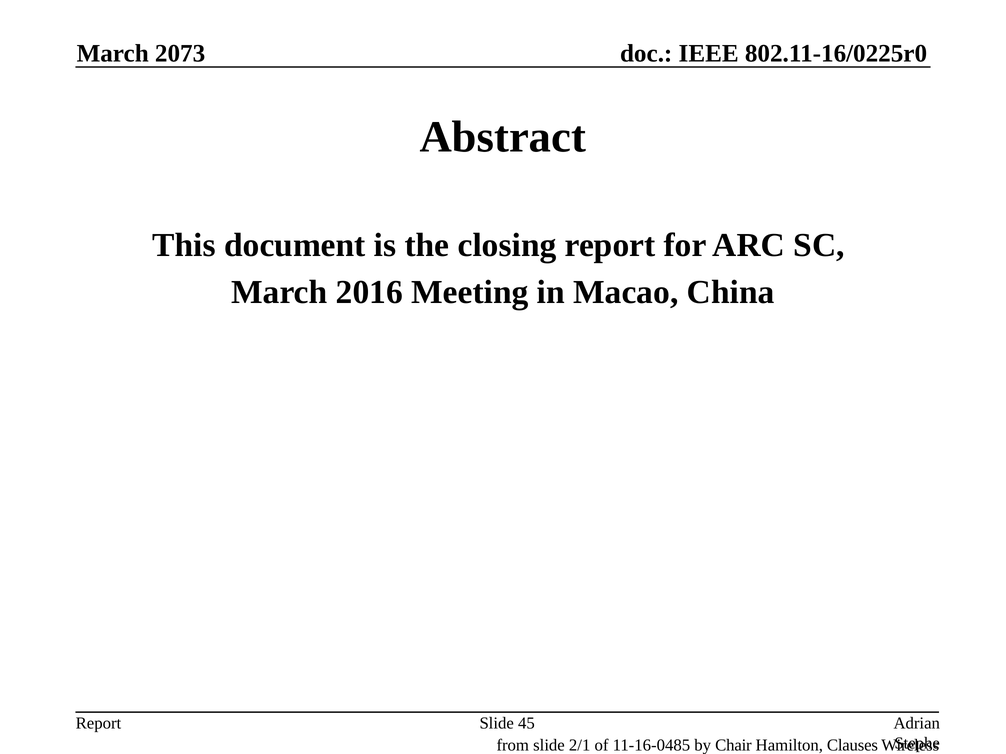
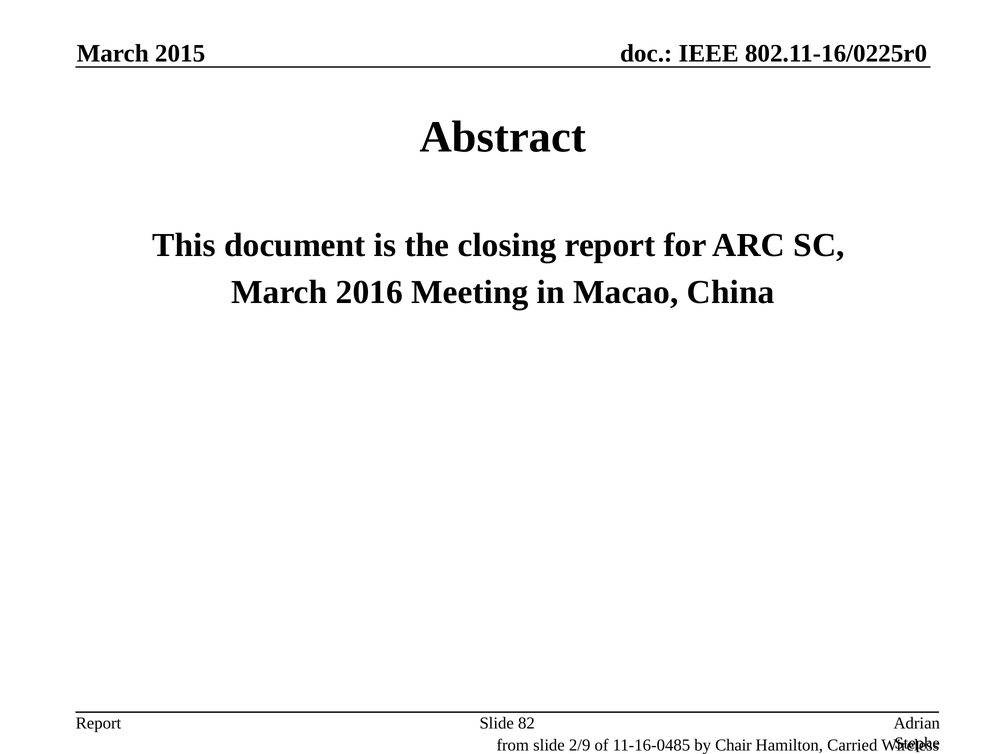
2073: 2073 -> 2015
45: 45 -> 82
2/1: 2/1 -> 2/9
Clauses: Clauses -> Carried
